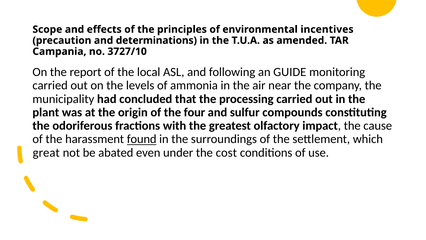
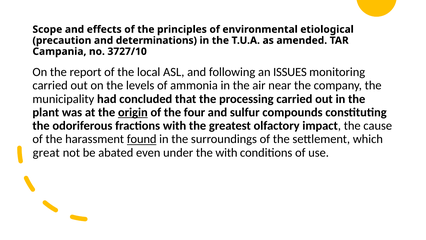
incentives: incentives -> etiological
GUIDE: GUIDE -> ISSUES
origin underline: none -> present
the cost: cost -> with
